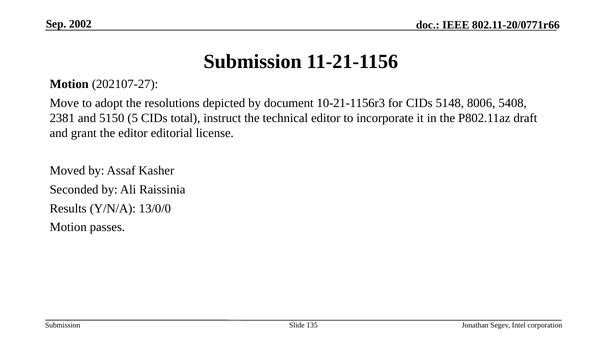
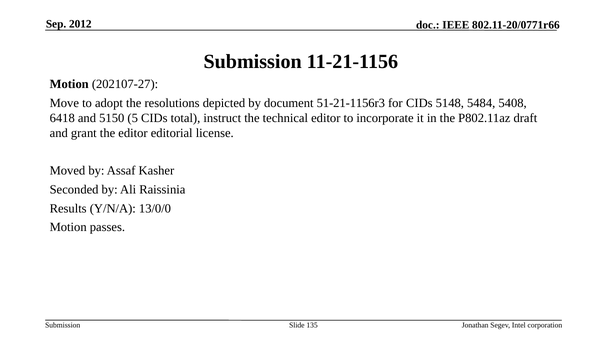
2002: 2002 -> 2012
10-21-1156r3: 10-21-1156r3 -> 51-21-1156r3
8006: 8006 -> 5484
2381: 2381 -> 6418
